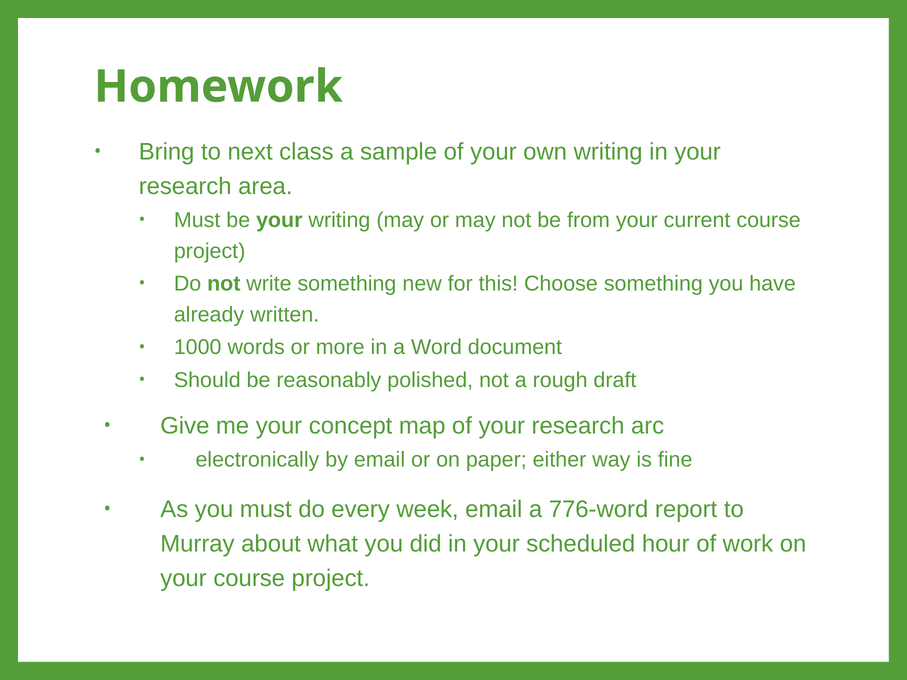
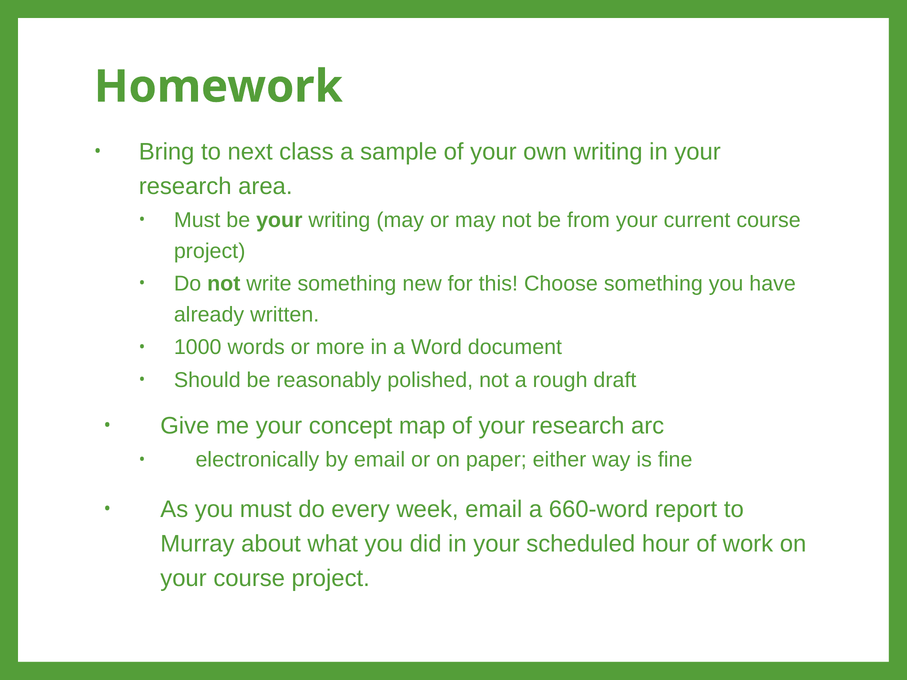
776-word: 776-word -> 660-word
